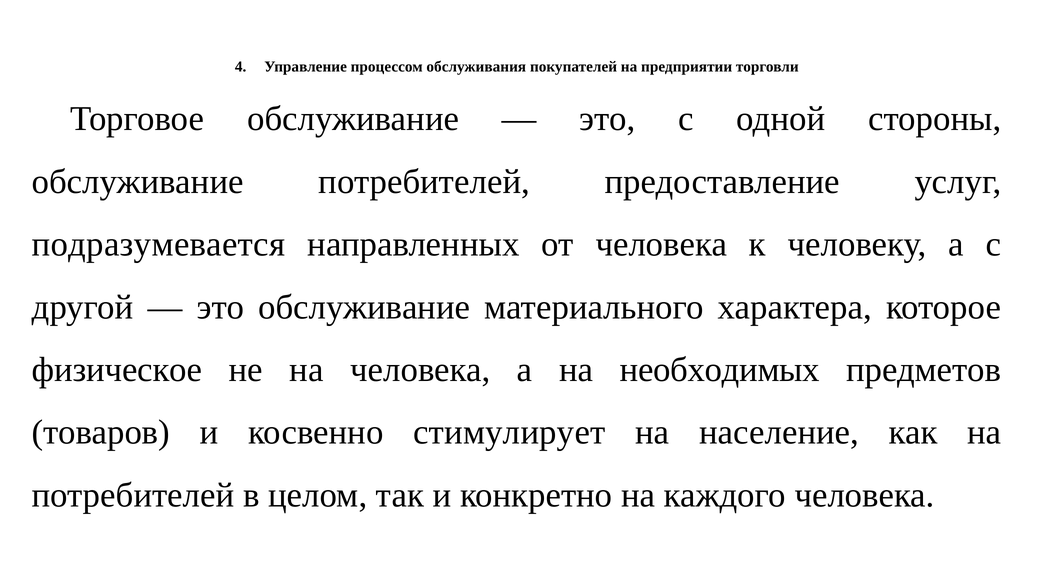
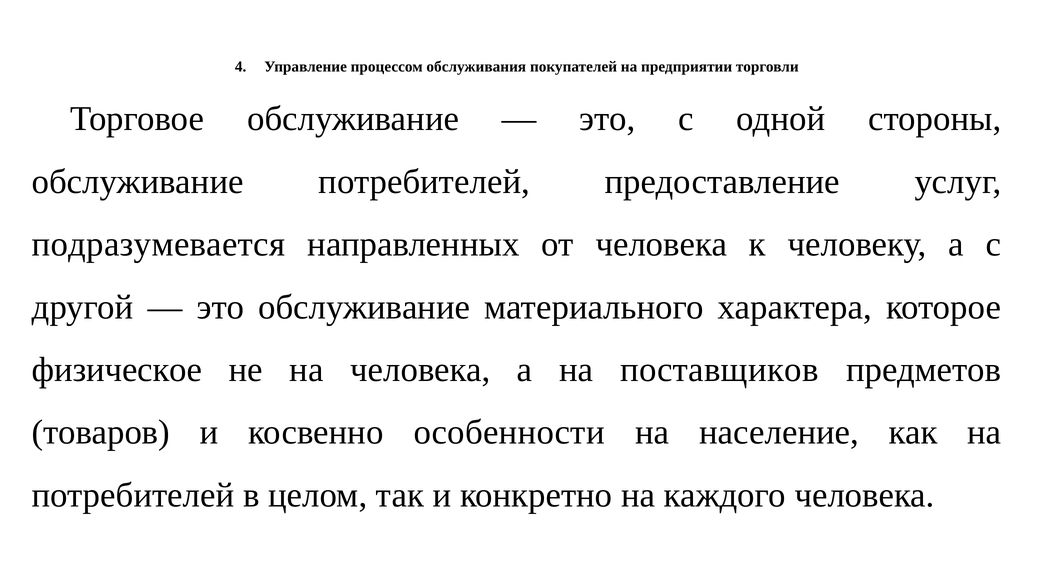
необходимых: необходимых -> поставщиков
стимулирует: стимулирует -> особенности
